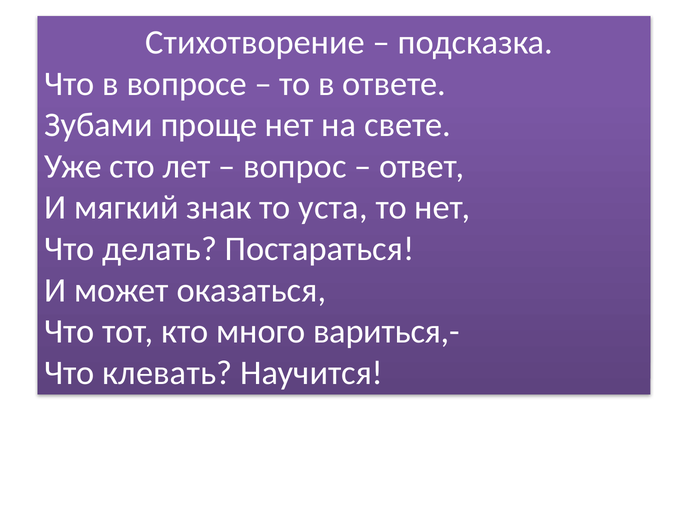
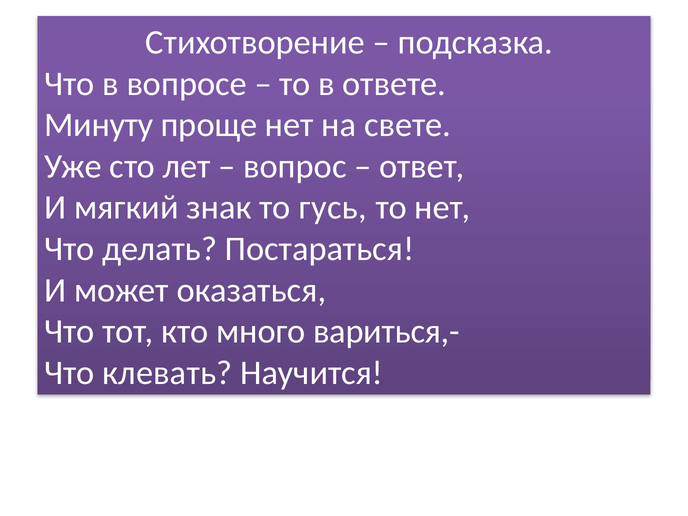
Зубами: Зубами -> Минуту
уста: уста -> гусь
